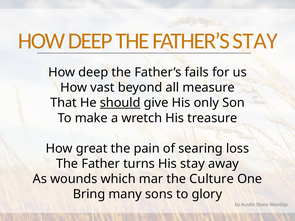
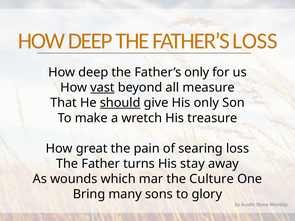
FATHER’S STAY: STAY -> LOSS
Father’s fails: fails -> only
vast underline: none -> present
